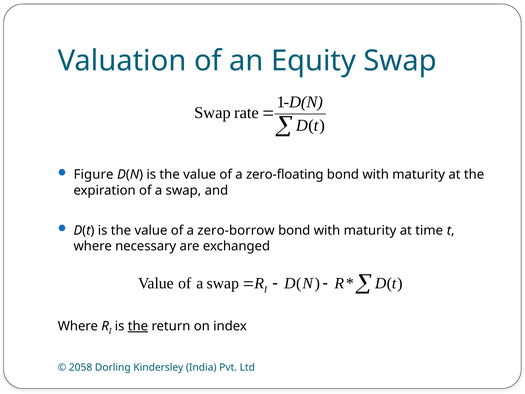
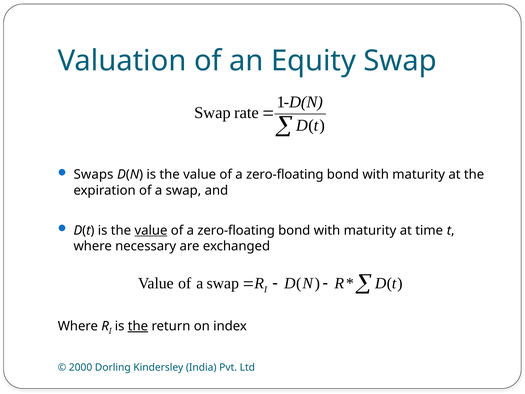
Figure: Figure -> Swaps
value at (151, 230) underline: none -> present
zero-borrow at (236, 230): zero-borrow -> zero-floating
2058: 2058 -> 2000
